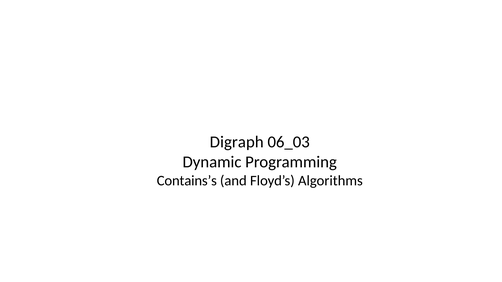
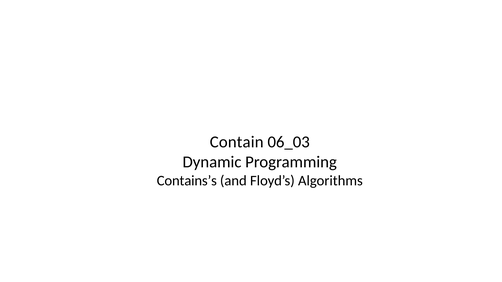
Digraph: Digraph -> Contain
